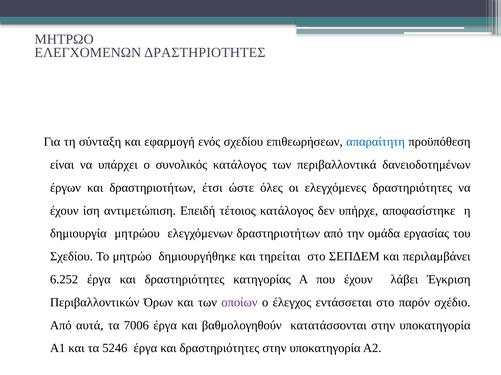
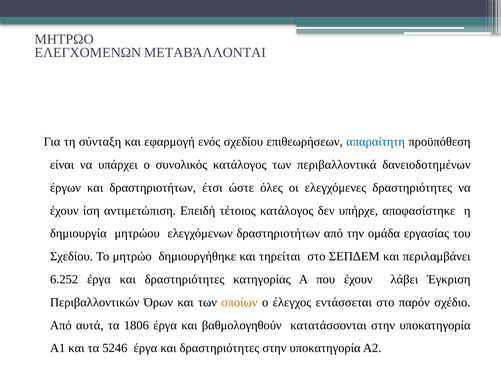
ΔΡΑΣΤΗΡΙΟΤΗΤΕΣ: ΔΡΑΣΤΗΡΙΟΤΗΤΕΣ -> ΜΕΤΑΒΆΛΛΟΝΤΑΙ
οποίων colour: purple -> orange
7006: 7006 -> 1806
